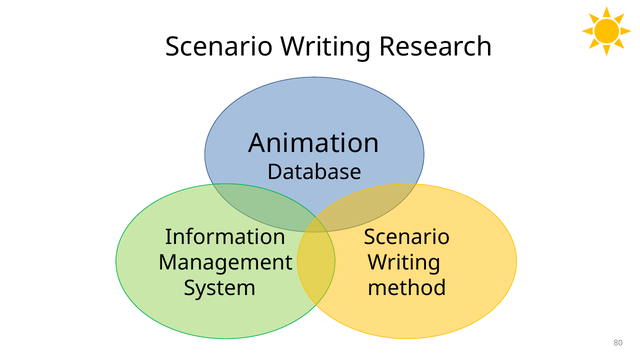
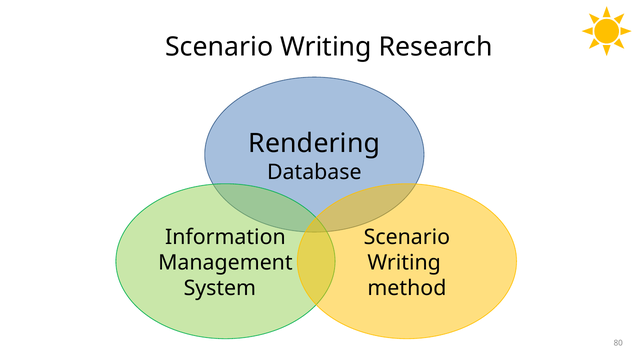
Animation: Animation -> Rendering
